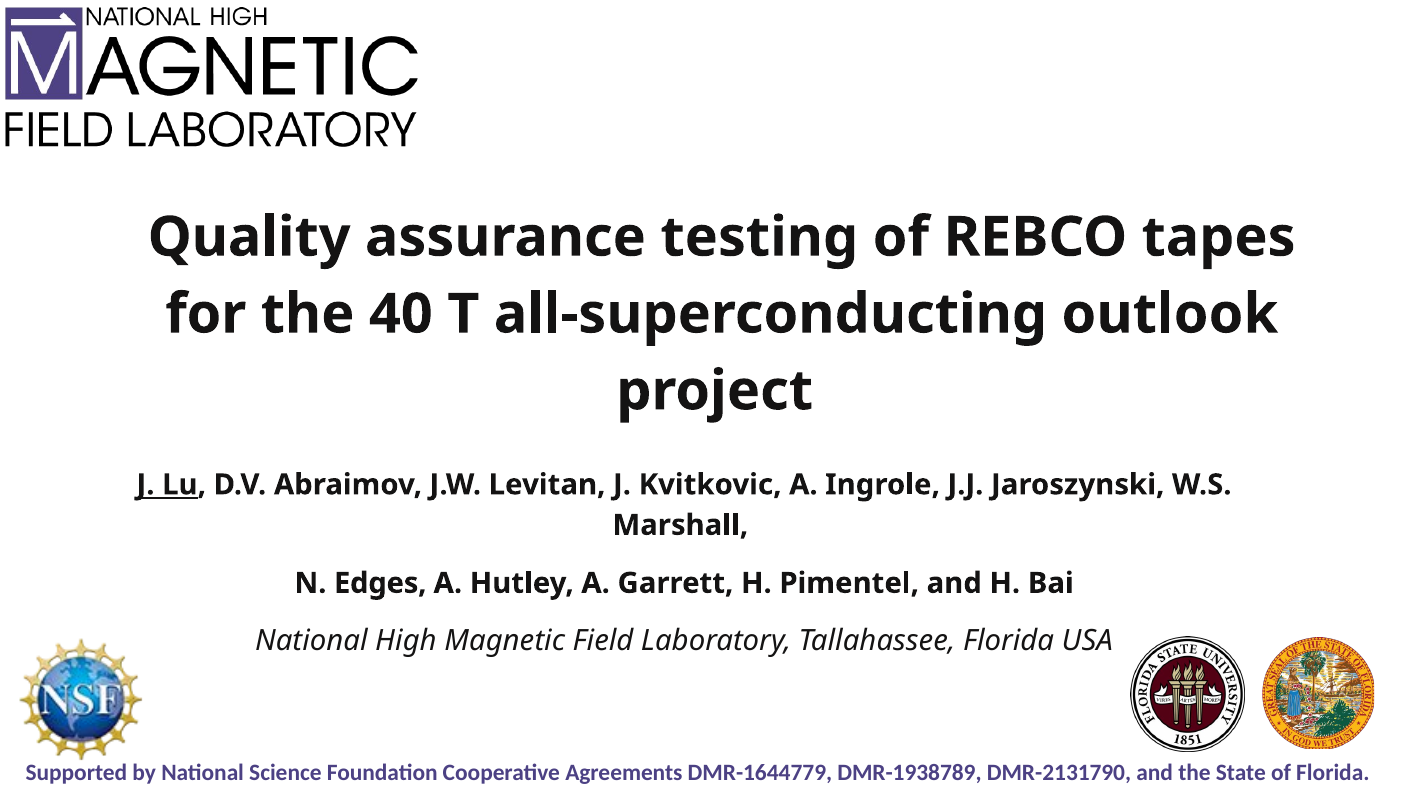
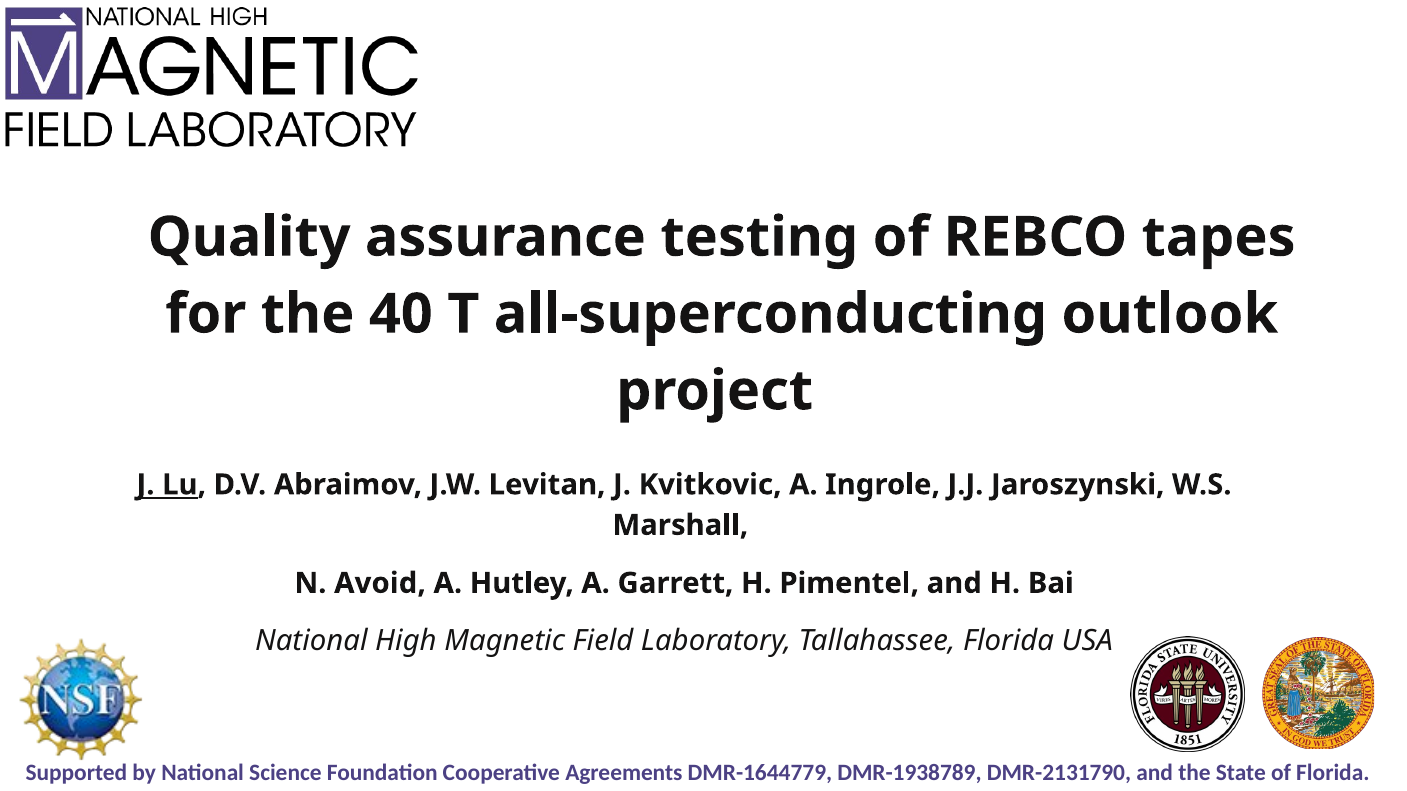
Edges: Edges -> Avoid
